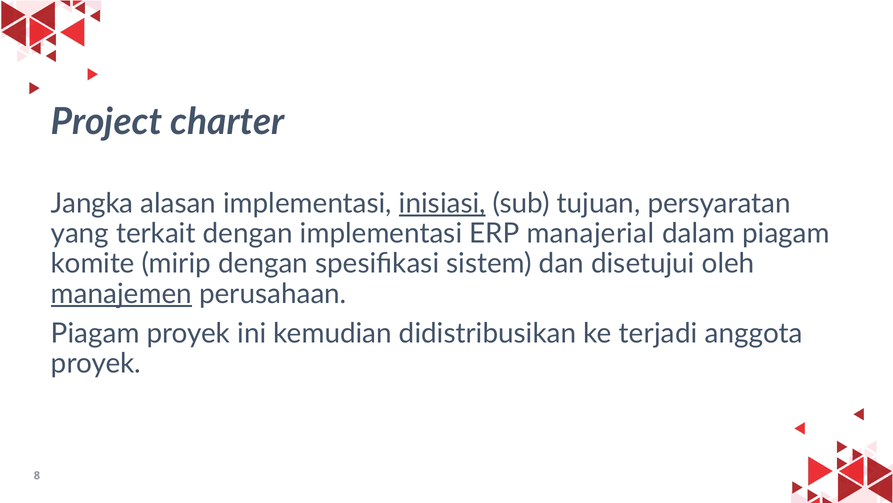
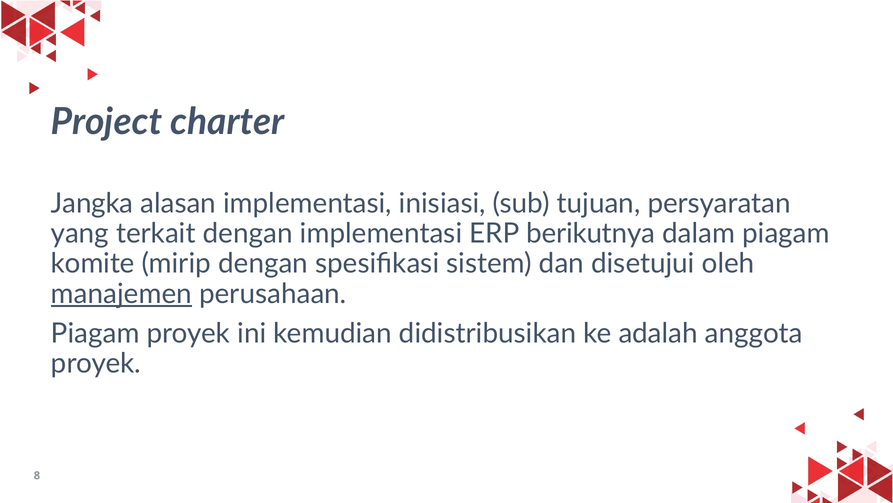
inisiasi underline: present -> none
manajerial: manajerial -> berikutnya
terjadi: terjadi -> adalah
